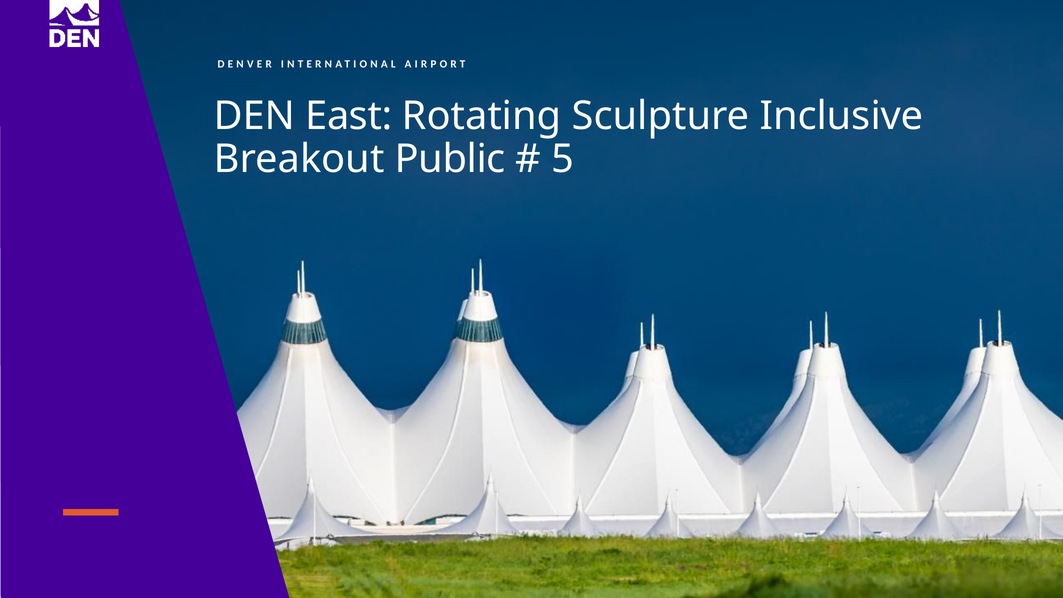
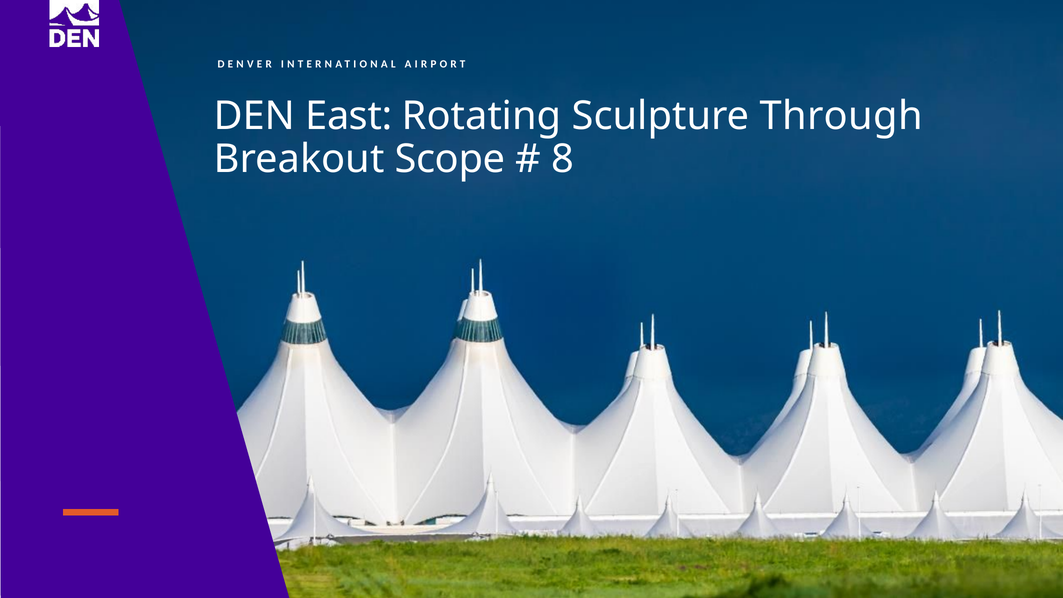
Inclusive: Inclusive -> Through
Public: Public -> Scope
5: 5 -> 8
